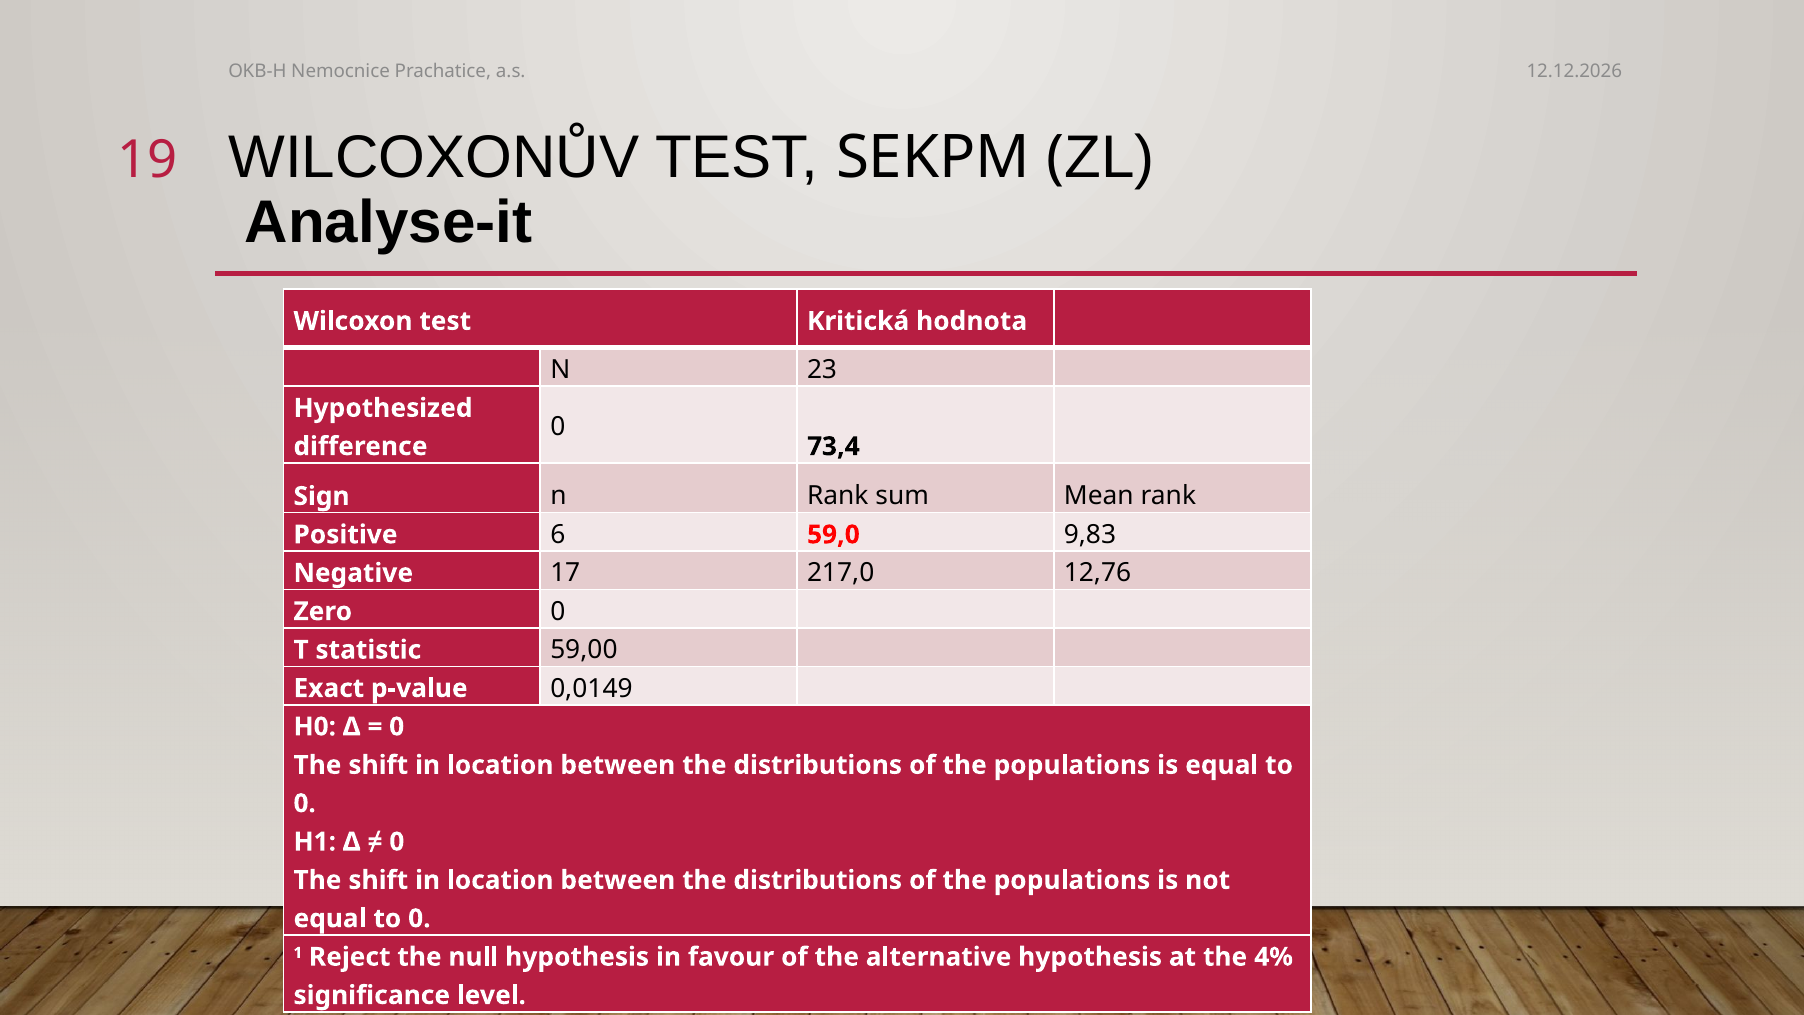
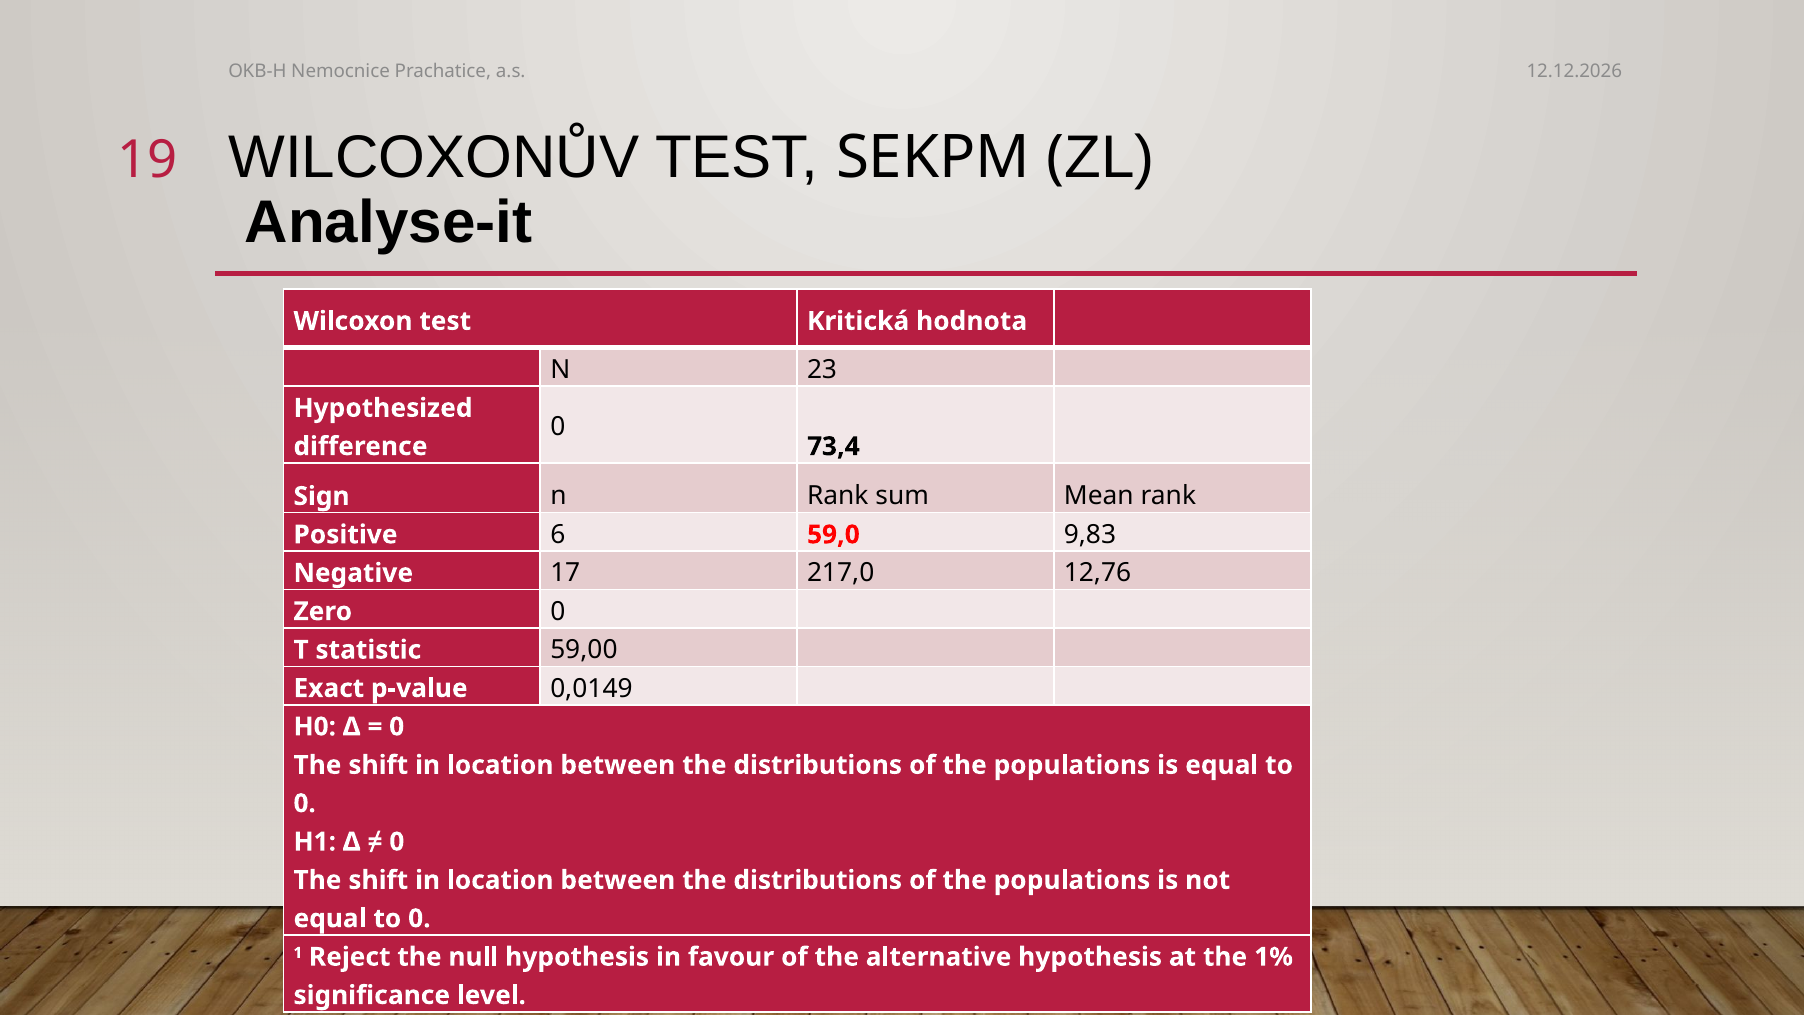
4%: 4% -> 1%
